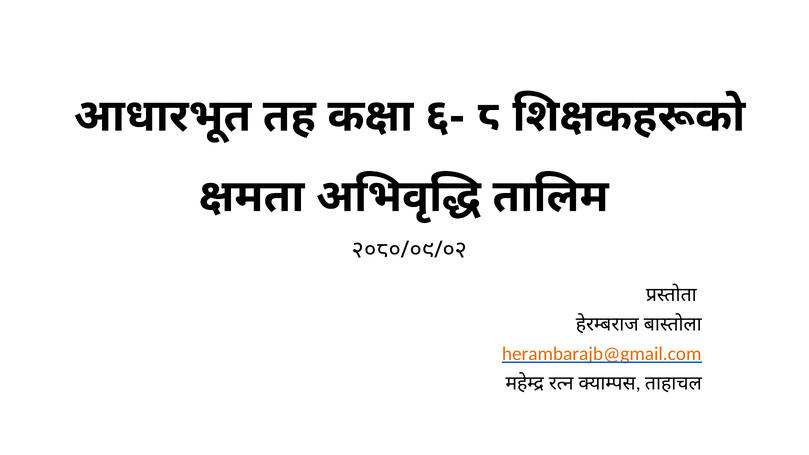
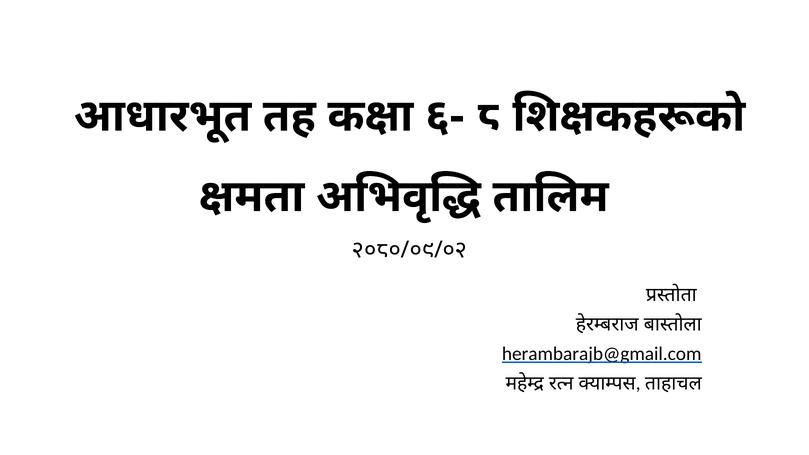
herambarajb@gmail.com colour: orange -> black
